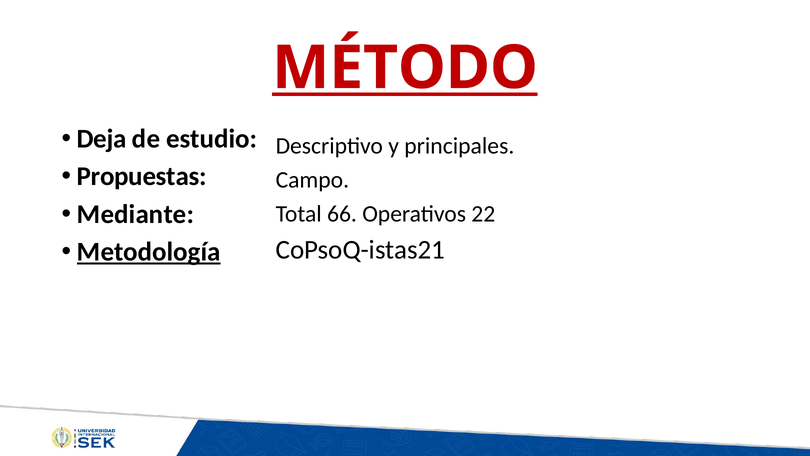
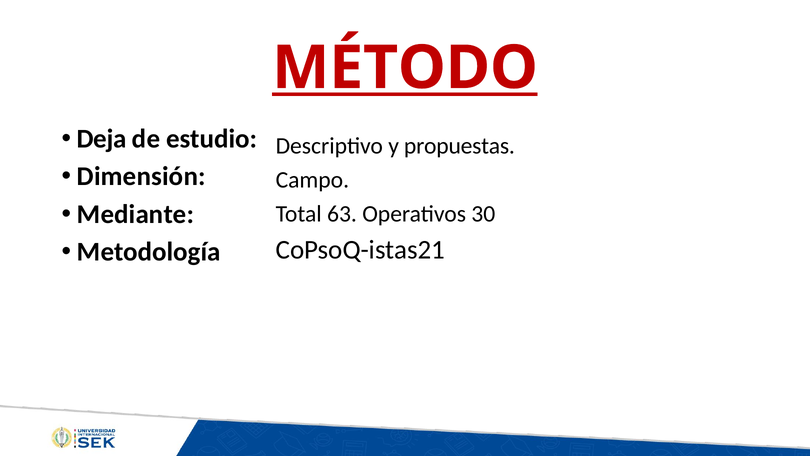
principales: principales -> propuestas
Propuestas: Propuestas -> Dimensión
66: 66 -> 63
22: 22 -> 30
Metodología underline: present -> none
